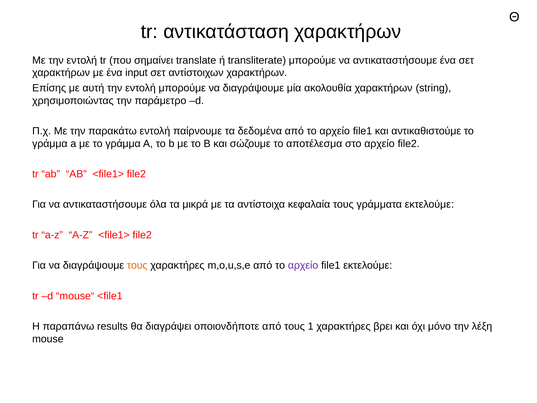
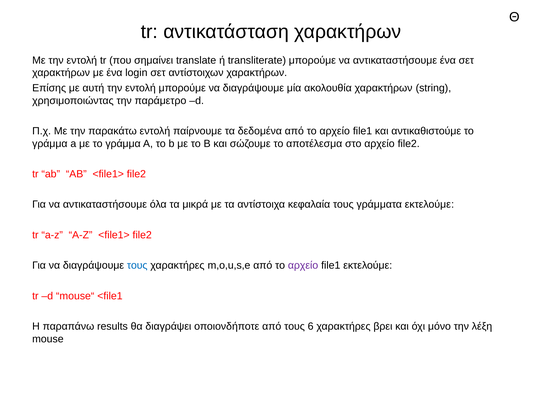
input: input -> login
τους at (137, 265) colour: orange -> blue
1: 1 -> 6
